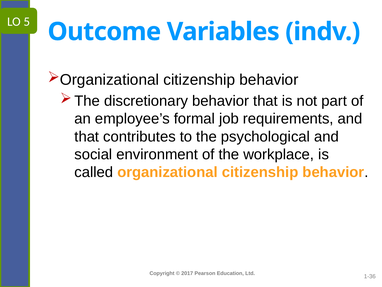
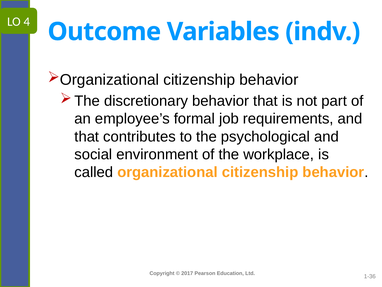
5: 5 -> 4
